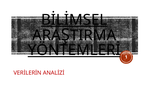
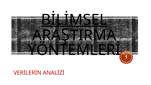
YÖNTEMLERİ underline: present -> none
